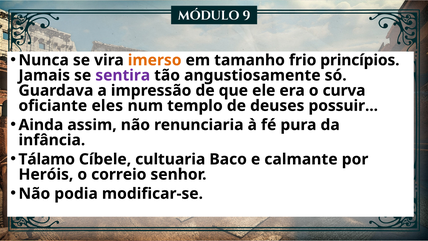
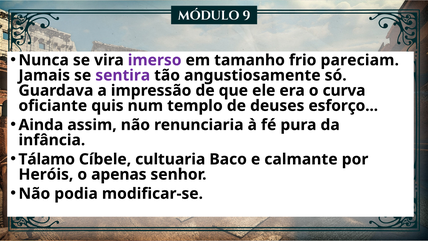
imerso colour: orange -> purple
princípios: princípios -> pareciam
eles: eles -> quis
possuir: possuir -> esforço
correio: correio -> apenas
